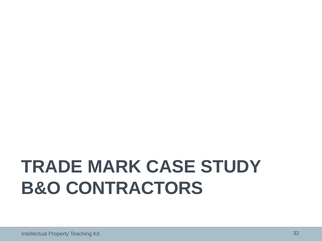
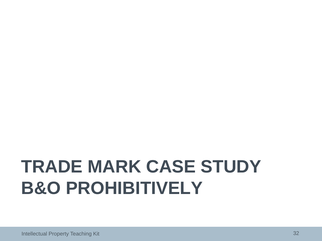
CONTRACTORS: CONTRACTORS -> PROHIBITIVELY
